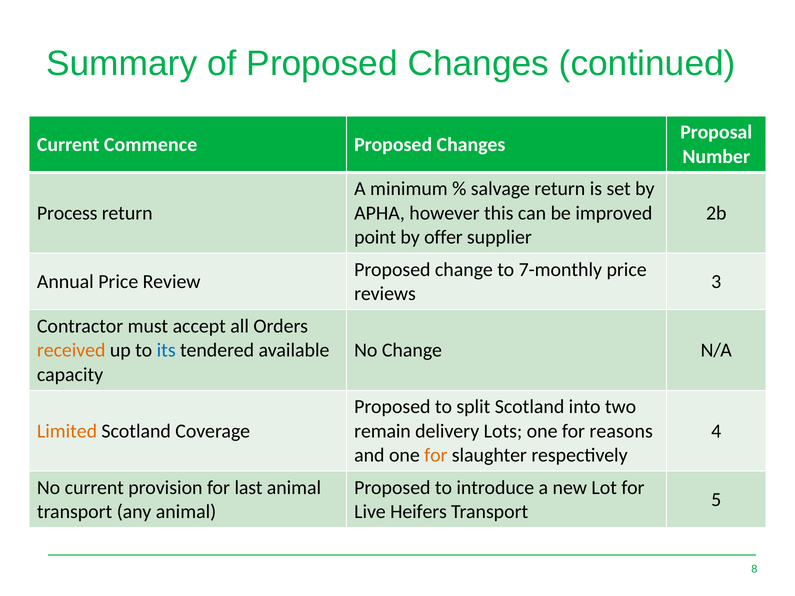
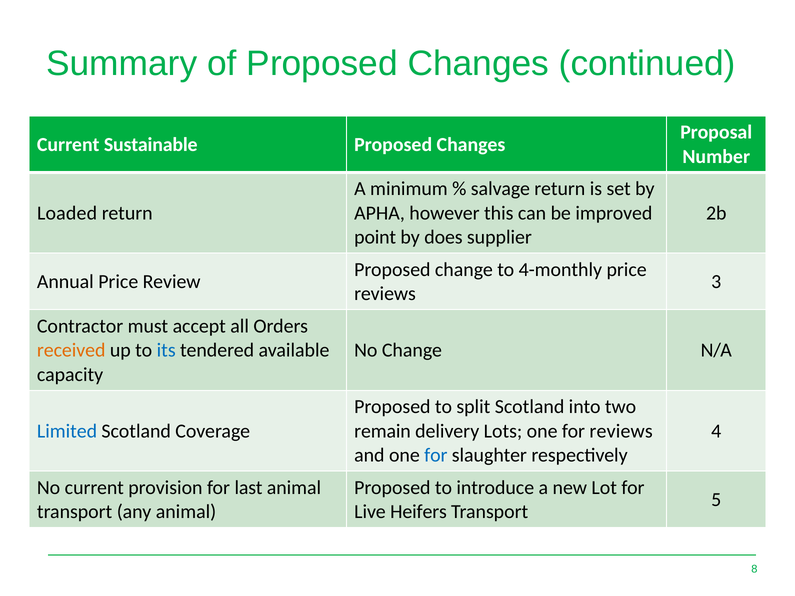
Commence: Commence -> Sustainable
Process: Process -> Loaded
offer: offer -> does
7-monthly: 7-monthly -> 4-monthly
Limited colour: orange -> blue
for reasons: reasons -> reviews
for at (436, 455) colour: orange -> blue
